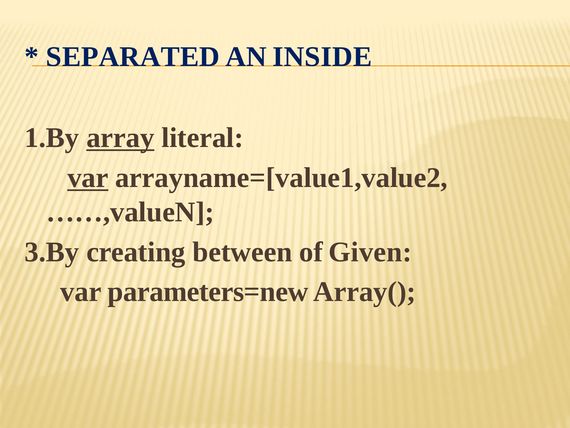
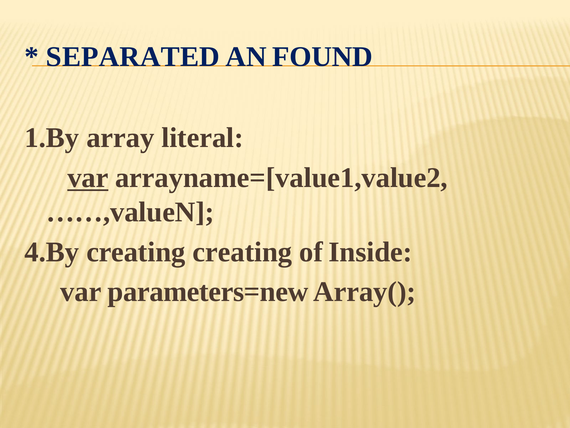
INSIDE: INSIDE -> FOUND
array underline: present -> none
3.By: 3.By -> 4.By
creating between: between -> creating
Given: Given -> Inside
